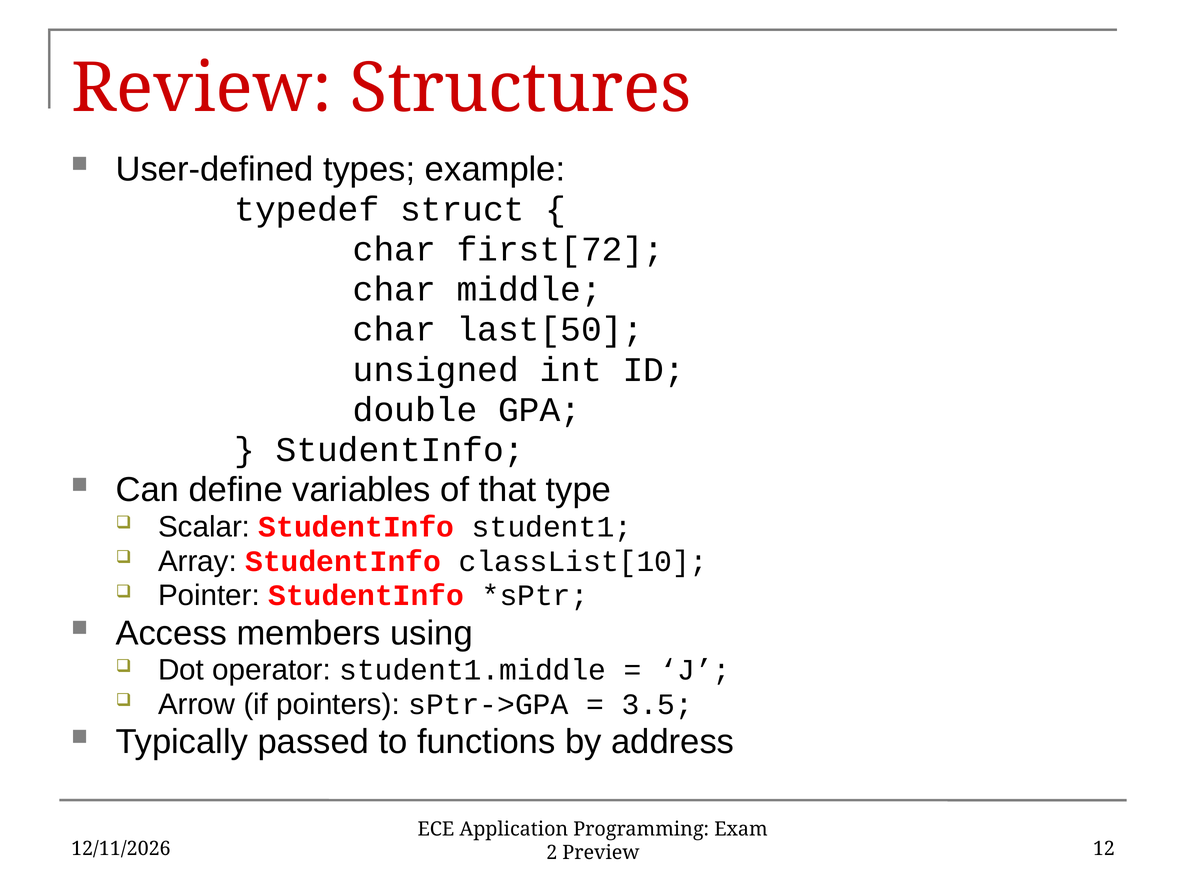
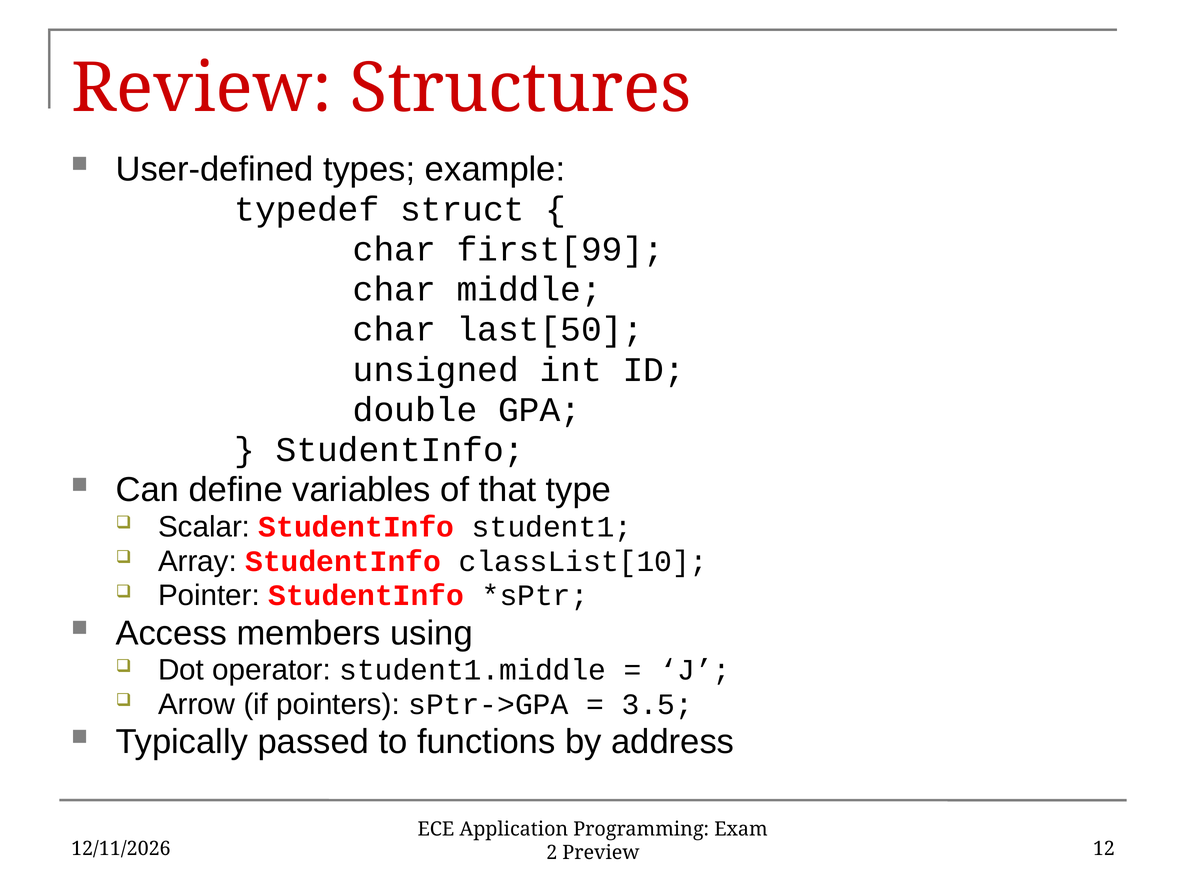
first[72: first[72 -> first[99
